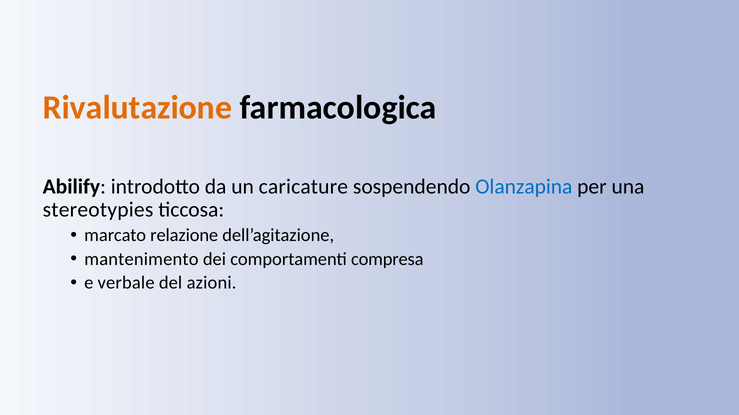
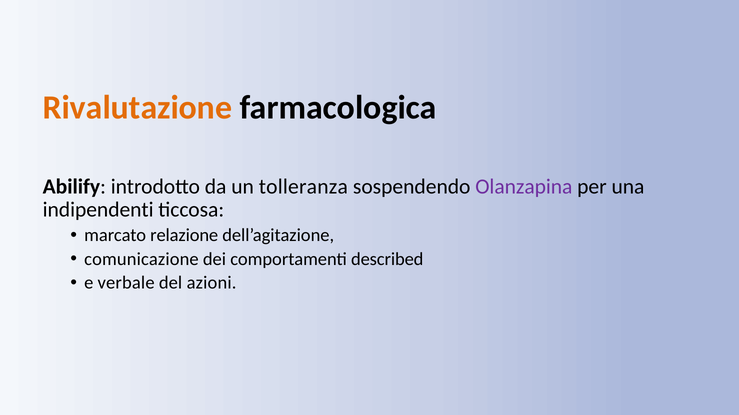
caricature: caricature -> tolleranza
Olanzapina colour: blue -> purple
stereotypies: stereotypies -> indipendenti
mantenimento: mantenimento -> comunicazione
compresa: compresa -> described
